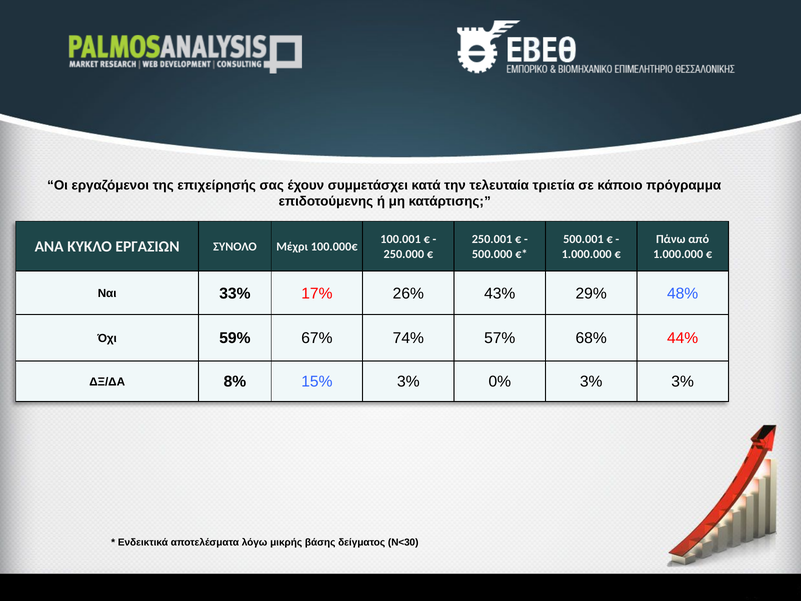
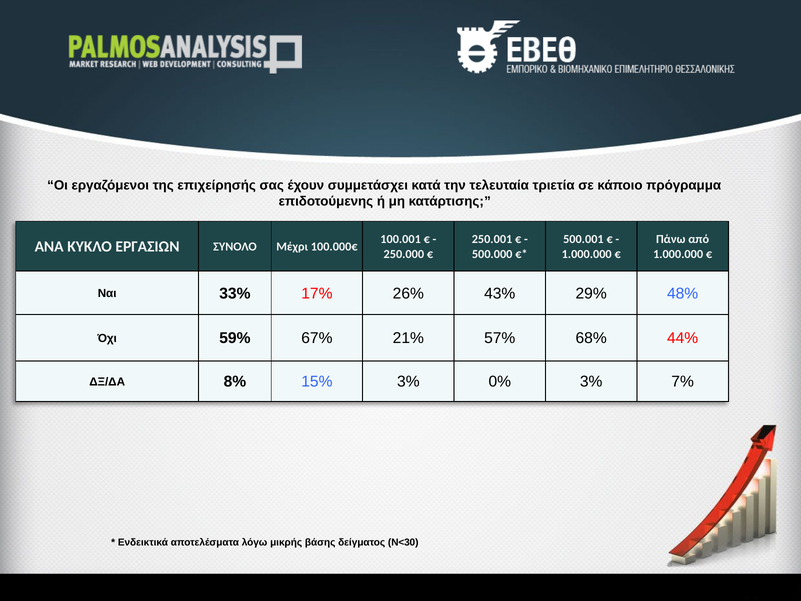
74%: 74% -> 21%
3% 3%: 3% -> 7%
